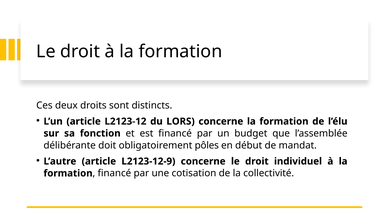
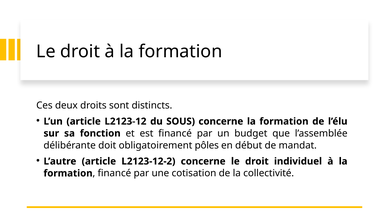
LORS: LORS -> SOUS
L2123-12-9: L2123-12-9 -> L2123-12-2
